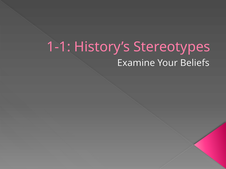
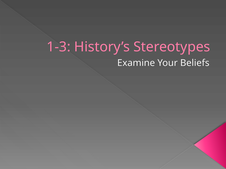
1-1: 1-1 -> 1-3
